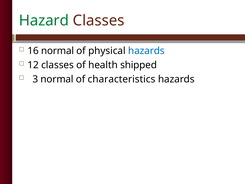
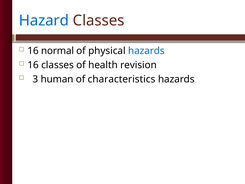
Hazard colour: green -> blue
12 at (33, 65): 12 -> 16
shipped: shipped -> revision
3 normal: normal -> human
